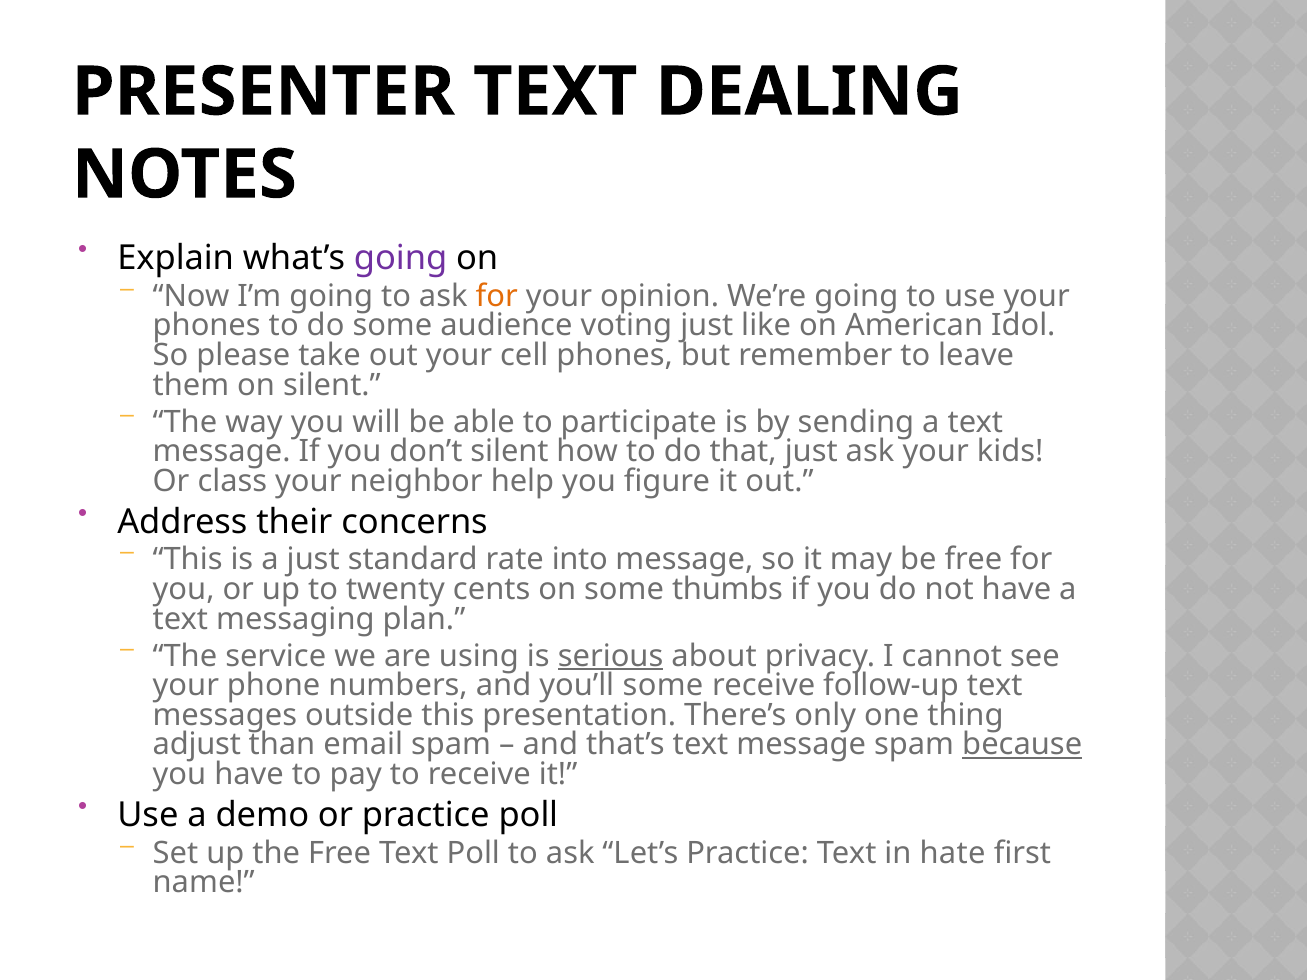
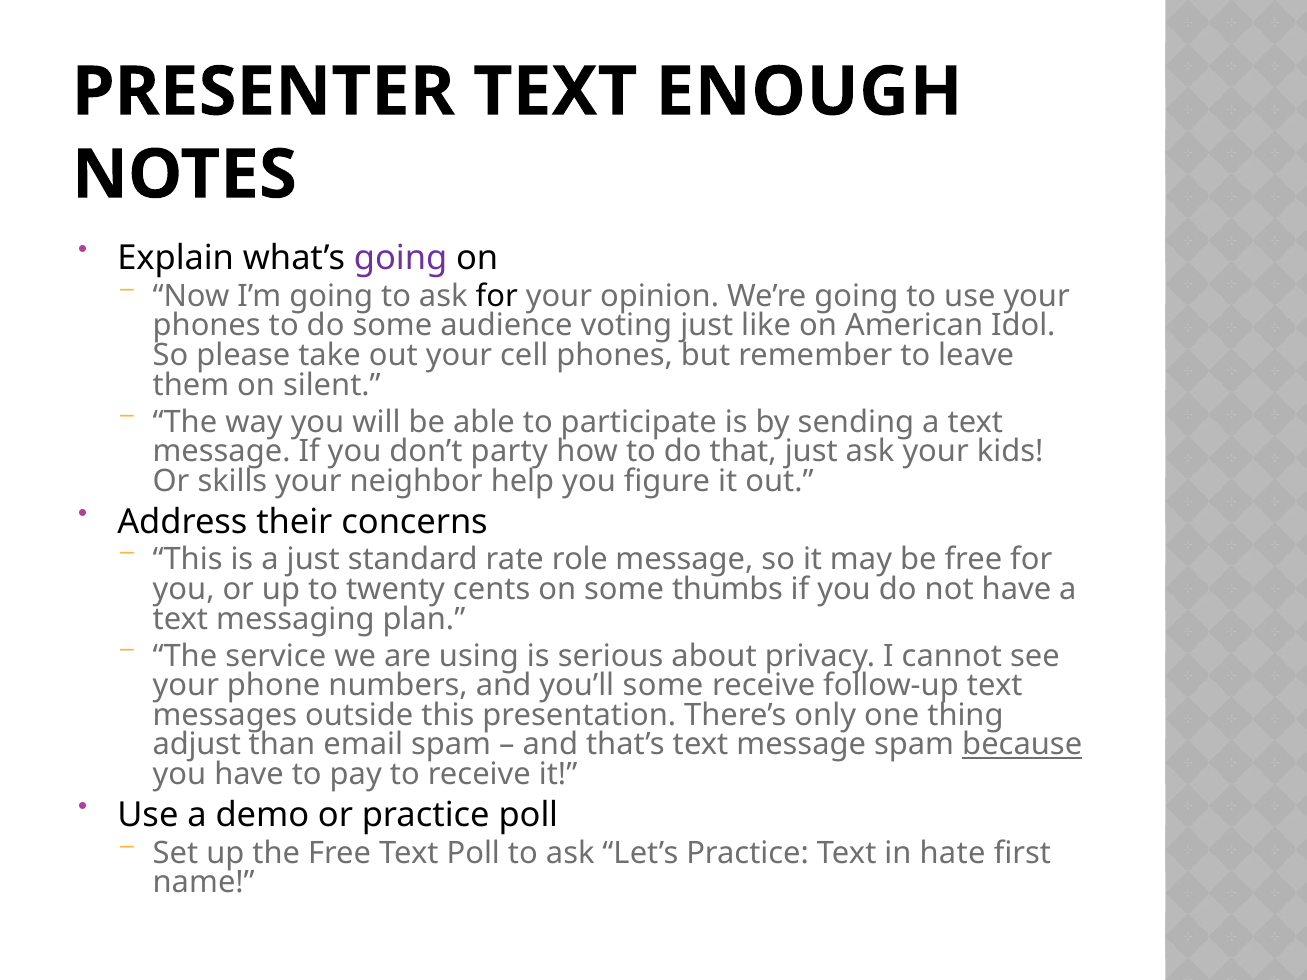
DEALING: DEALING -> ENOUGH
for at (497, 296) colour: orange -> black
don’t silent: silent -> party
class: class -> skills
into: into -> role
serious underline: present -> none
